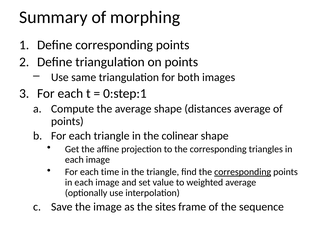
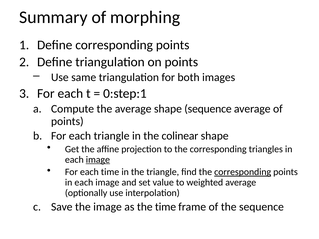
shape distances: distances -> sequence
image at (98, 160) underline: none -> present
the sites: sites -> time
